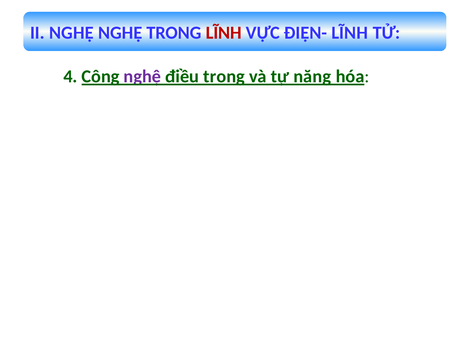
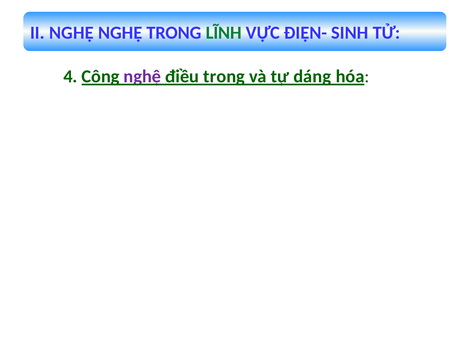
LĨNH at (224, 33) colour: red -> green
ĐIỆN- LĨNH: LĨNH -> SINH
năng: năng -> dáng
